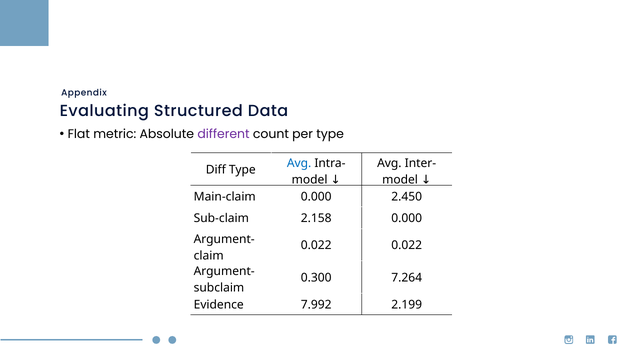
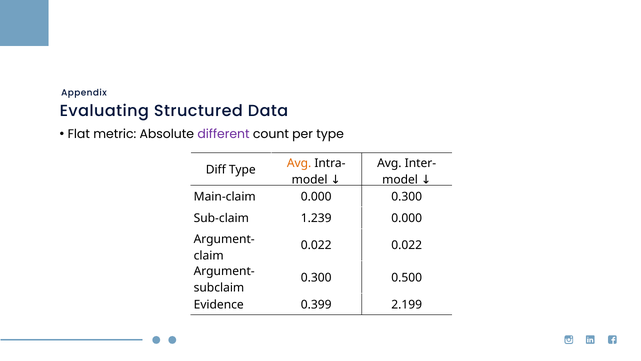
Avg at (299, 163) colour: blue -> orange
0.000 2.450: 2.450 -> 0.300
2.158: 2.158 -> 1.239
7.264: 7.264 -> 0.500
7.992: 7.992 -> 0.399
